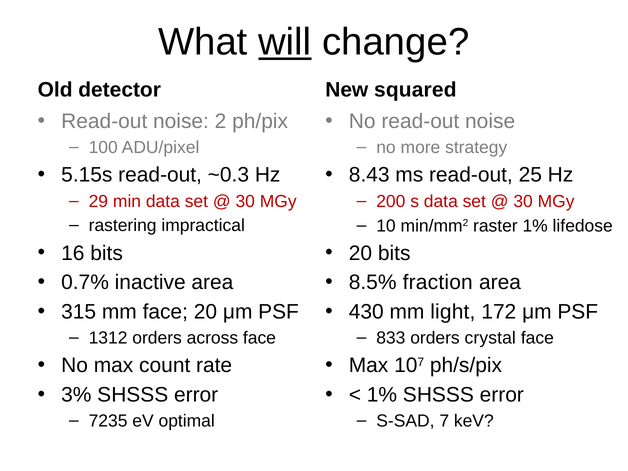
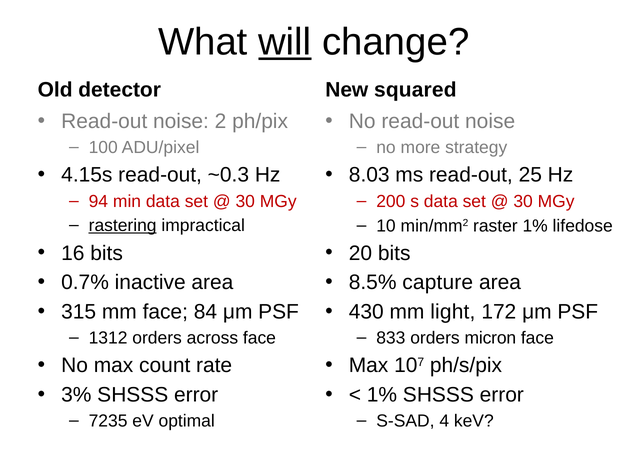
5.15s: 5.15s -> 4.15s
8.43: 8.43 -> 8.03
29: 29 -> 94
rastering underline: none -> present
fraction: fraction -> capture
face 20: 20 -> 84
crystal: crystal -> micron
7: 7 -> 4
